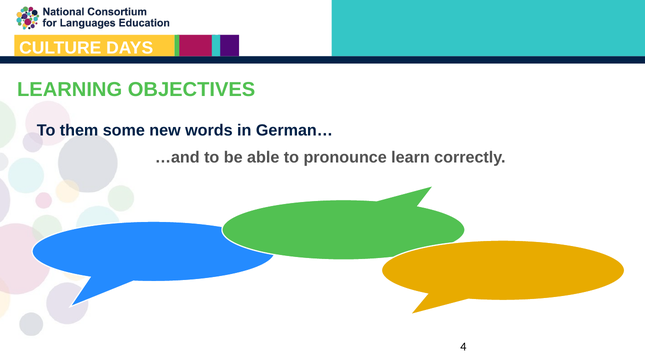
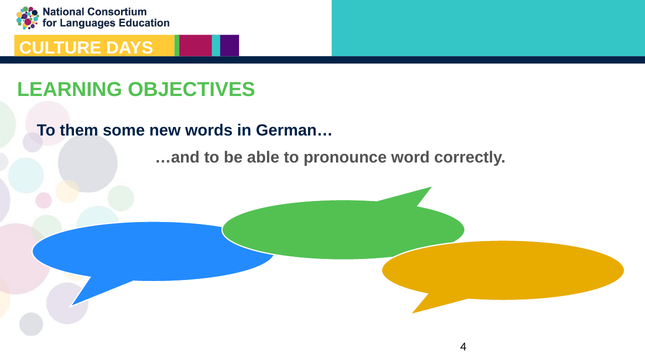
learn: learn -> word
